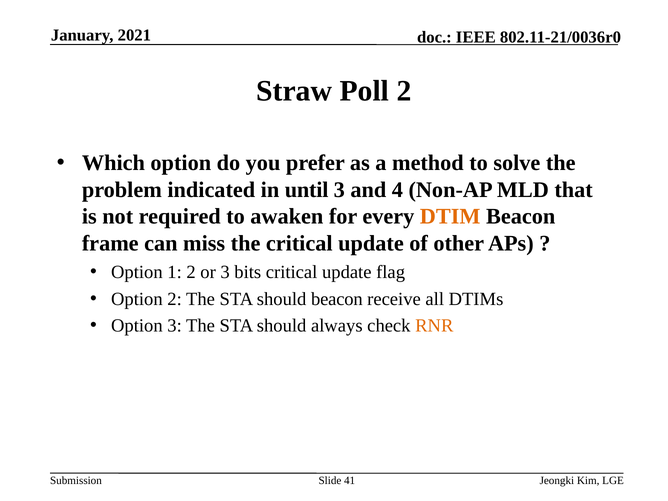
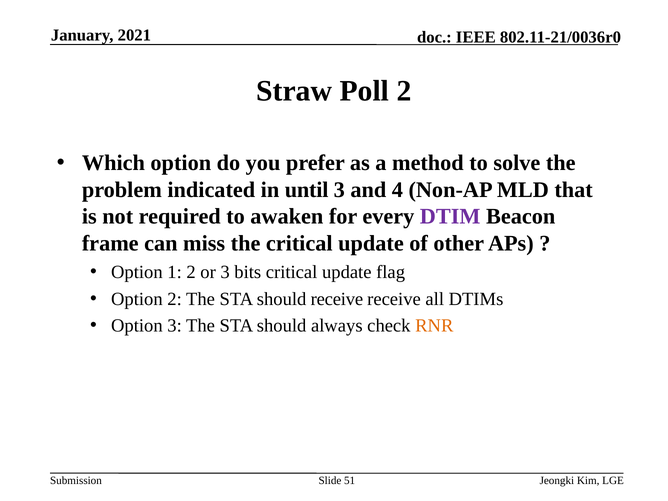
DTIM colour: orange -> purple
should beacon: beacon -> receive
41: 41 -> 51
